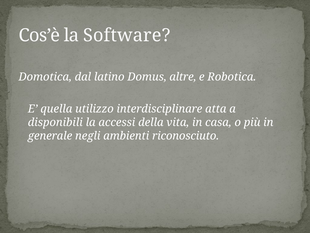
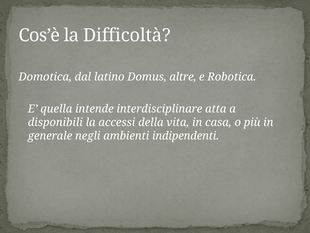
Software: Software -> Difficoltà
utilizzo: utilizzo -> intende
riconosciuto: riconosciuto -> indipendenti
